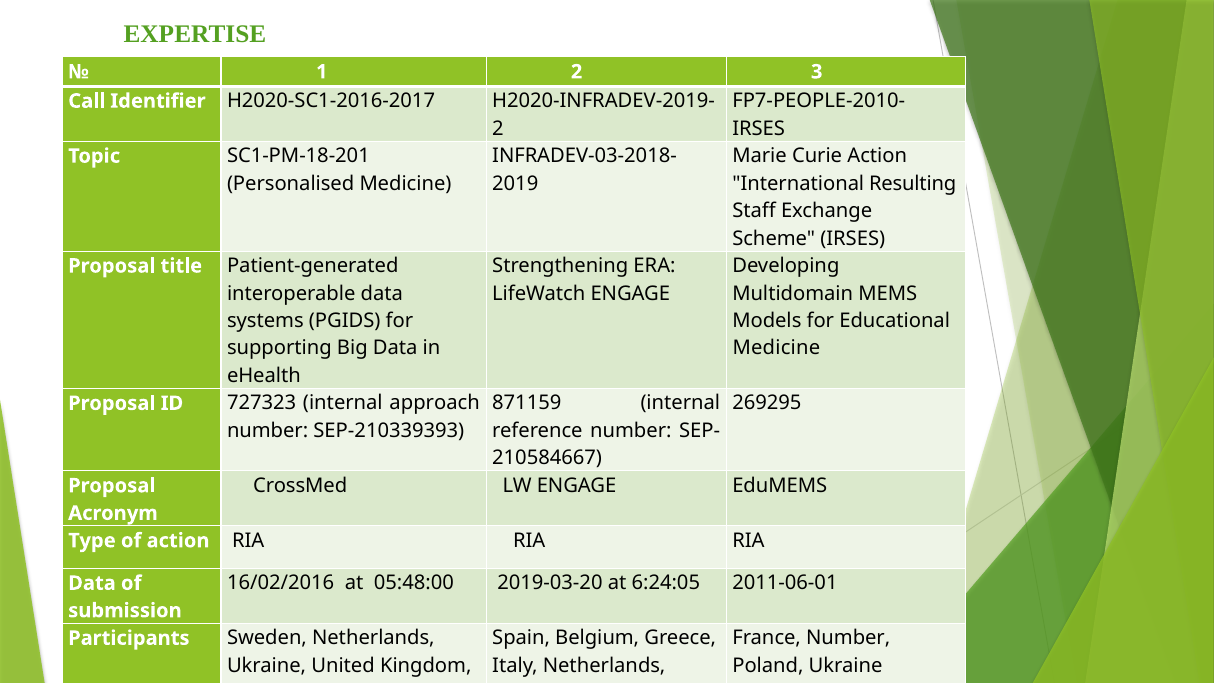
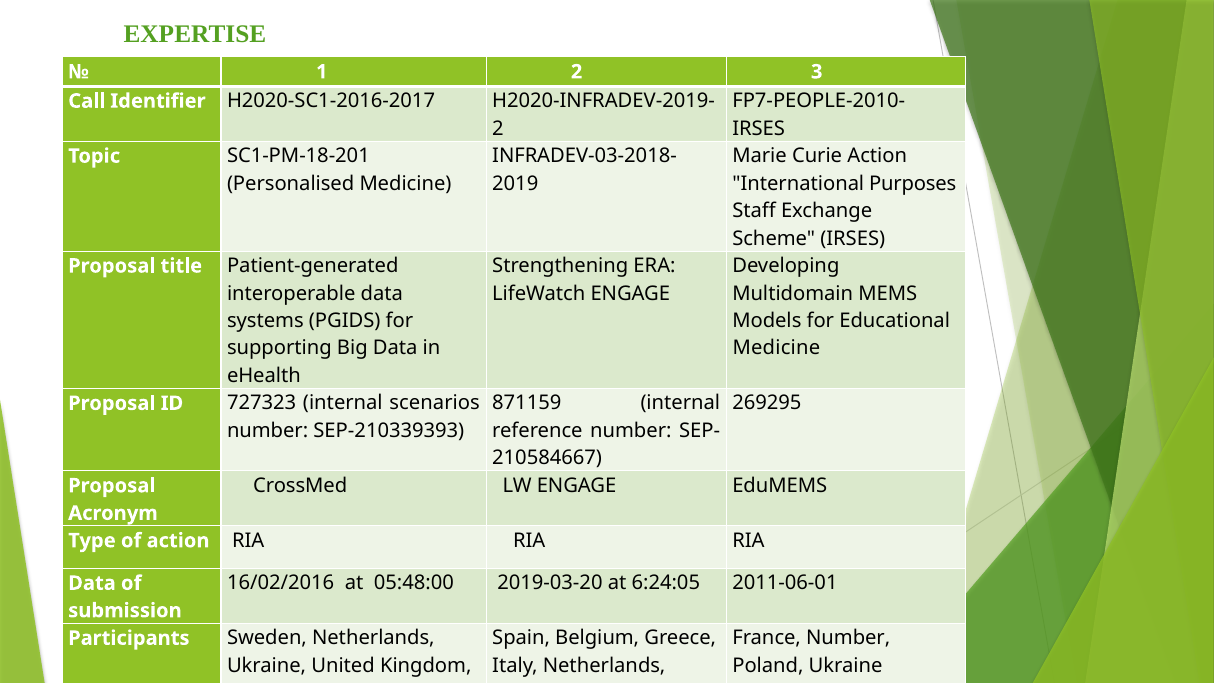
Resulting: Resulting -> Purposes
approach: approach -> scenarios
